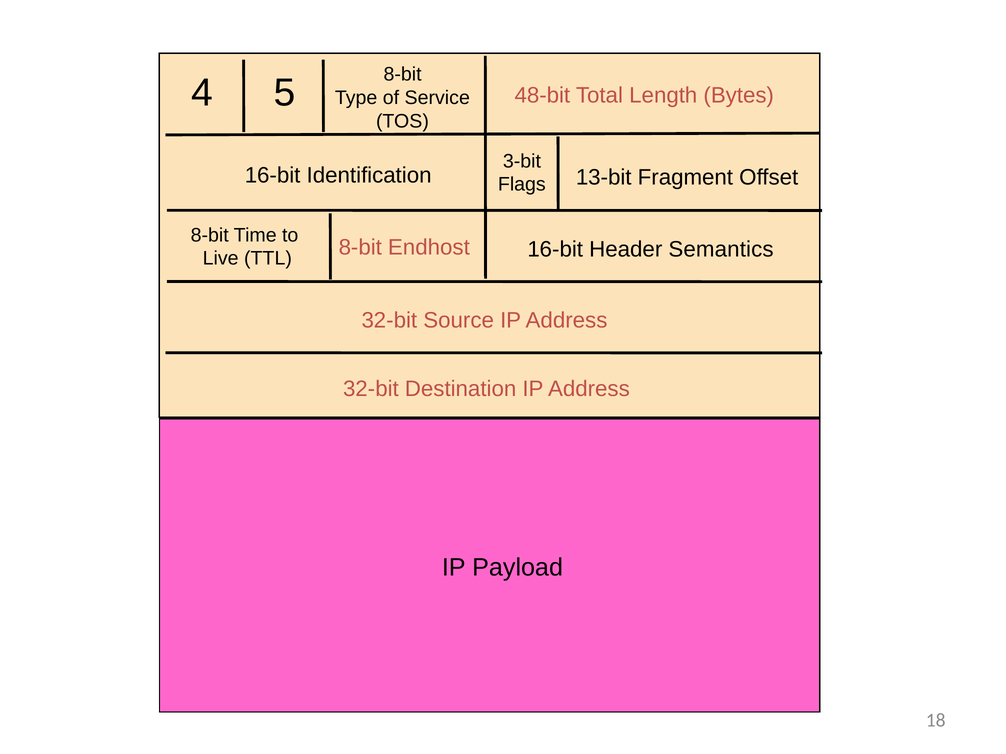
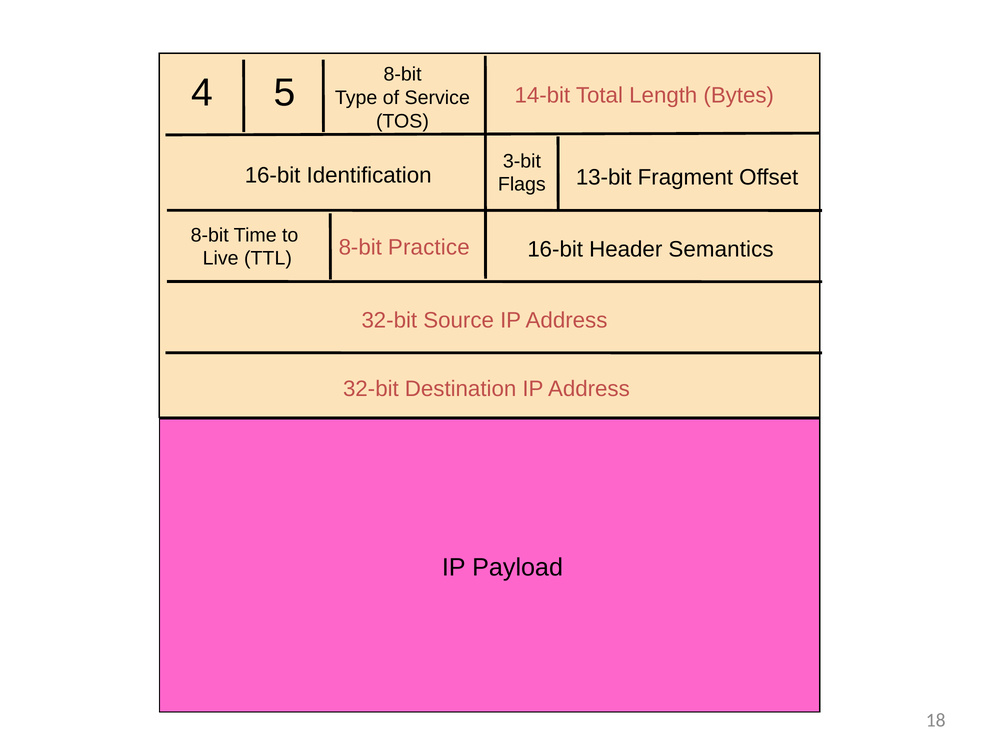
48-bit: 48-bit -> 14-bit
Endhost: Endhost -> Practice
